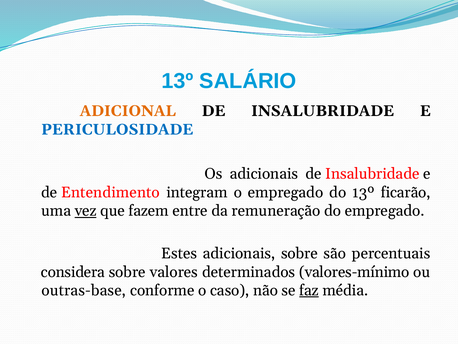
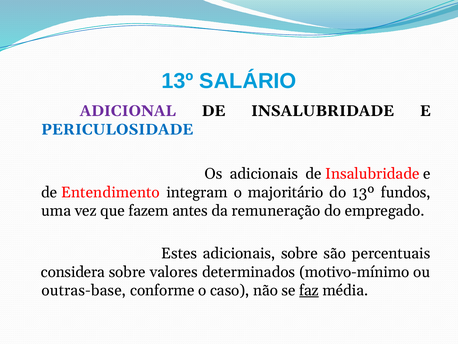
ADICIONAL colour: orange -> purple
o empregado: empregado -> majoritário
ficarão: ficarão -> fundos
vez underline: present -> none
entre: entre -> antes
valores-mínimo: valores-mínimo -> motivo-mínimo
